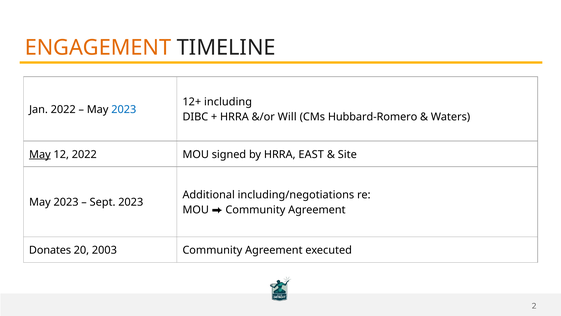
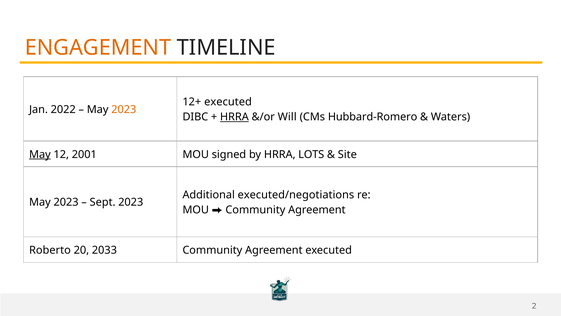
12+ including: including -> executed
2023 at (124, 109) colour: blue -> orange
HRRA at (234, 117) underline: none -> present
12 2022: 2022 -> 2001
EAST: EAST -> LOTS
including/negotiations: including/negotiations -> executed/negotiations
Donates: Donates -> Roberto
2003: 2003 -> 2033
